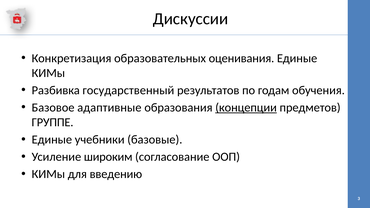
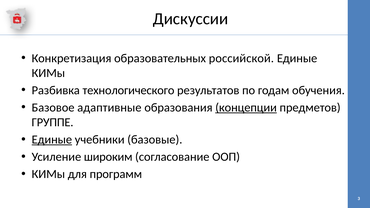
оценивания: оценивания -> российской
государственный: государственный -> технологического
Единые at (52, 140) underline: none -> present
введению: введению -> программ
